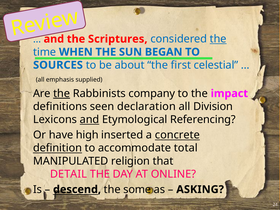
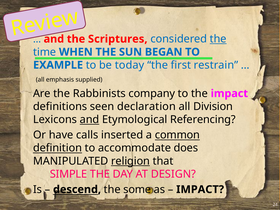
SOURCES: SOURCES -> EXAMPLE
about: about -> today
celestial: celestial -> restrain
the at (62, 93) underline: present -> none
high: high -> calls
concrete: concrete -> common
total: total -> does
religion underline: none -> present
DETAIL: DETAIL -> SIMPLE
ONLINE: ONLINE -> DESIGN
ASKING at (200, 189): ASKING -> IMPACT
